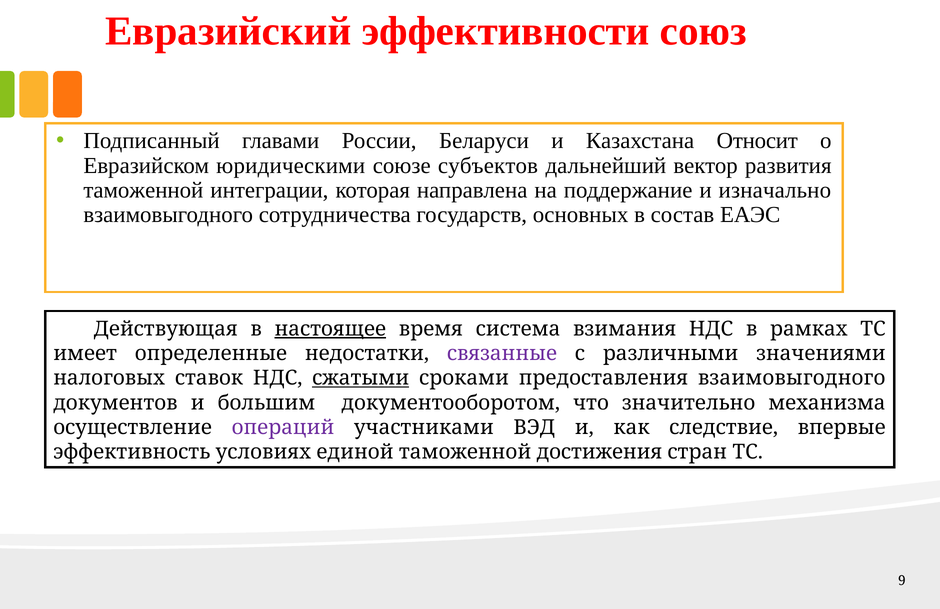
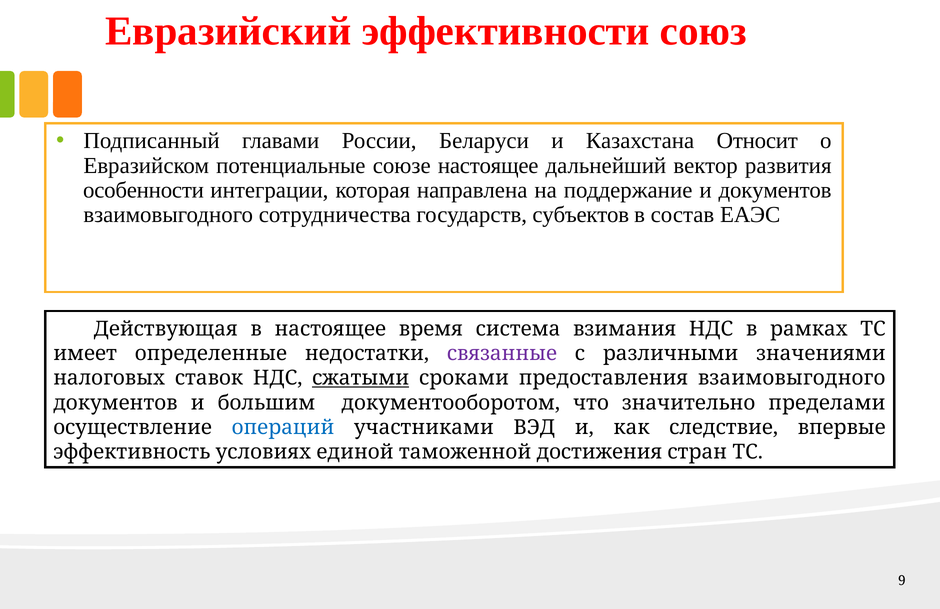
юридическими: юридическими -> потенциальные
союзе субъектов: субъектов -> настоящее
таможенной at (143, 190): таможенной -> особенности
и изначально: изначально -> документов
основных: основных -> субъектов
настоящее at (330, 329) underline: present -> none
механизма: механизма -> пределами
операций colour: purple -> blue
